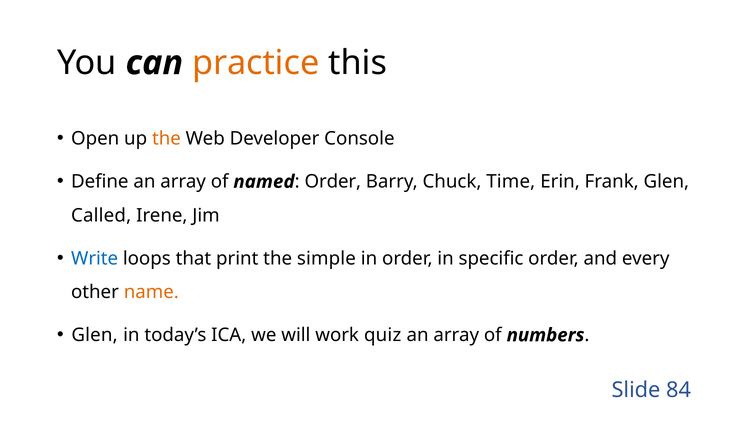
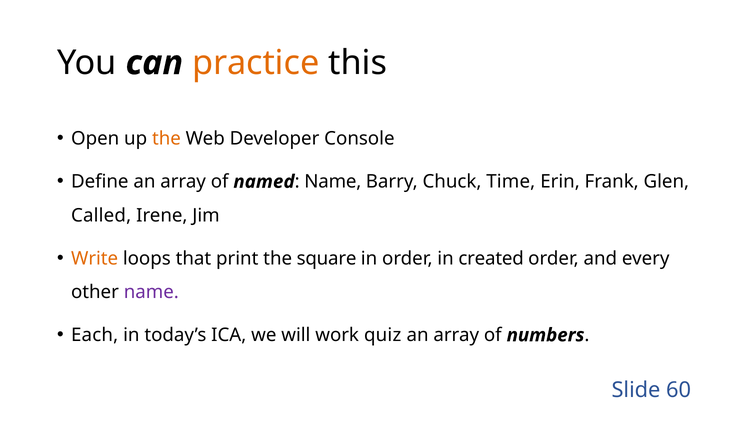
Order at (333, 182): Order -> Name
Write colour: blue -> orange
simple: simple -> square
specific: specific -> created
name at (151, 292) colour: orange -> purple
Glen at (95, 335): Glen -> Each
84: 84 -> 60
